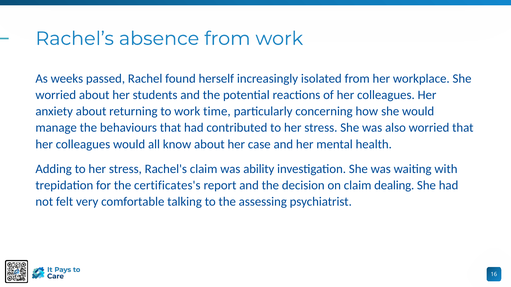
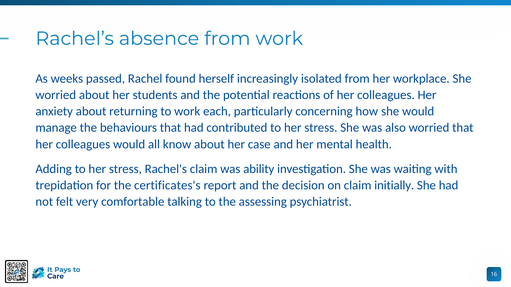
time: time -> each
dealing: dealing -> initially
